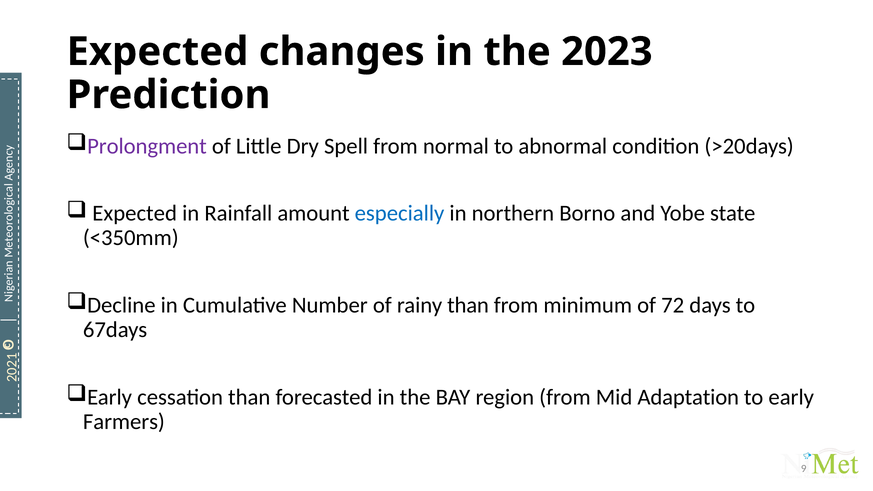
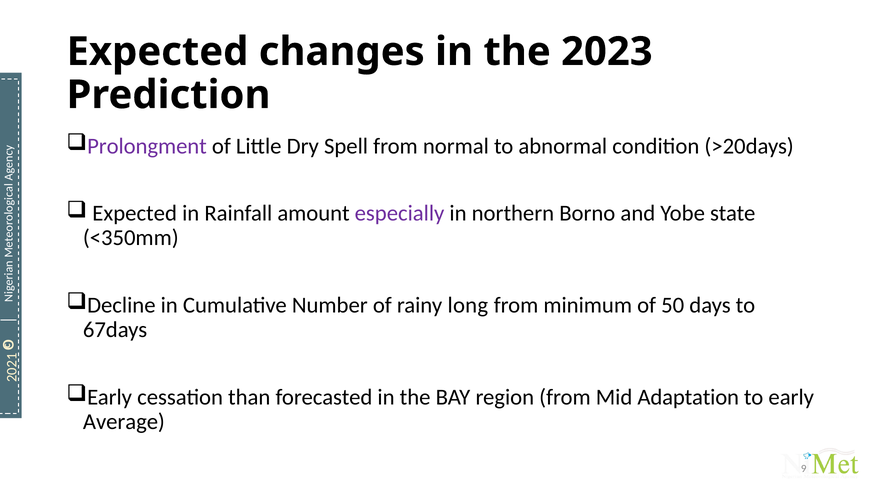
especially colour: blue -> purple
rainy than: than -> long
72: 72 -> 50
Farmers: Farmers -> Average
